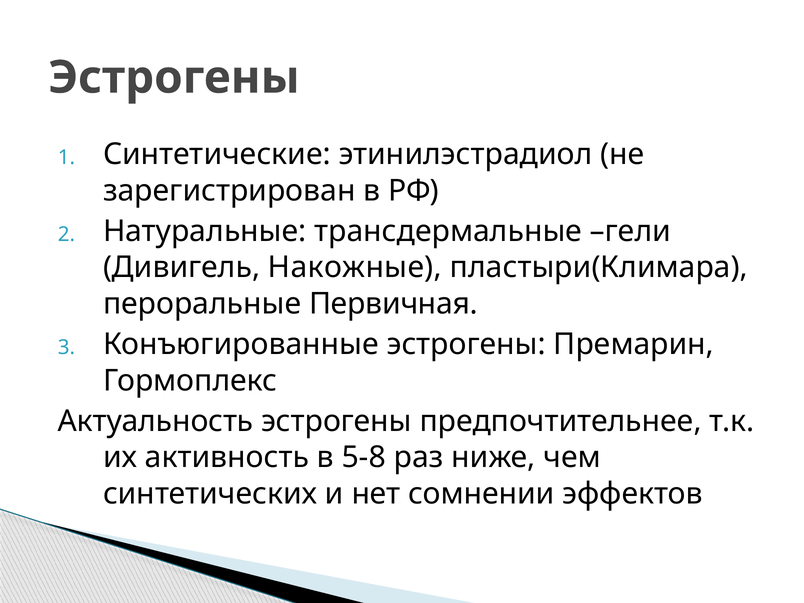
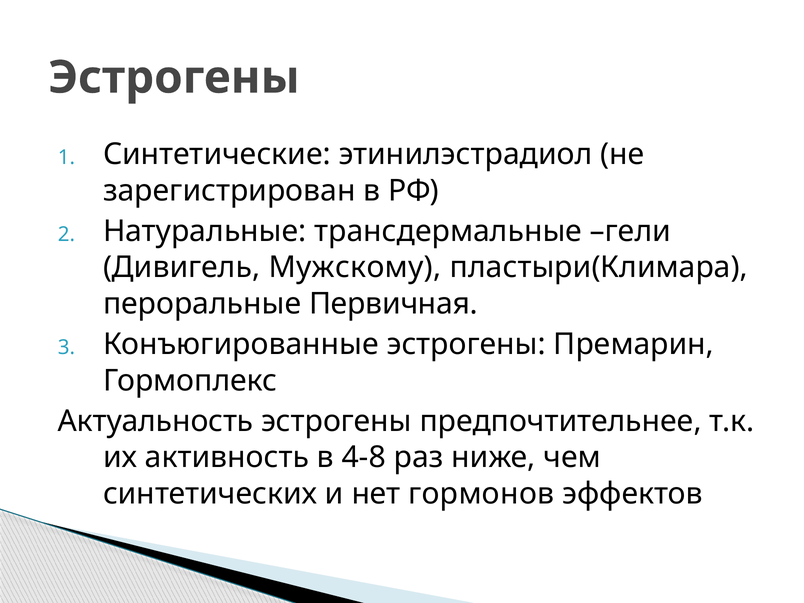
Накожные: Накожные -> Мужскому
5-8: 5-8 -> 4-8
сомнении: сомнении -> гормонов
